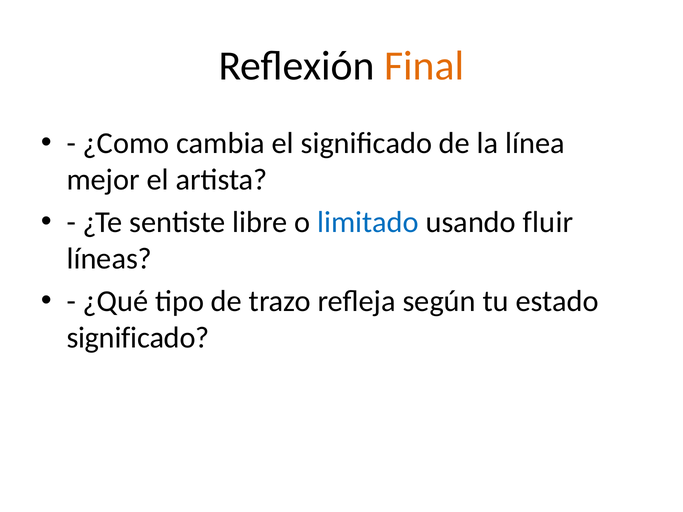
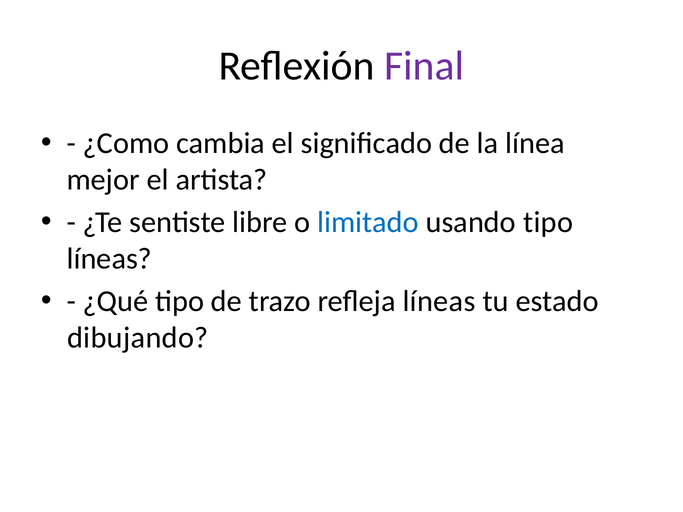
Final colour: orange -> purple
usando fluir: fluir -> tipo
refleja según: según -> líneas
significado at (138, 338): significado -> dibujando
